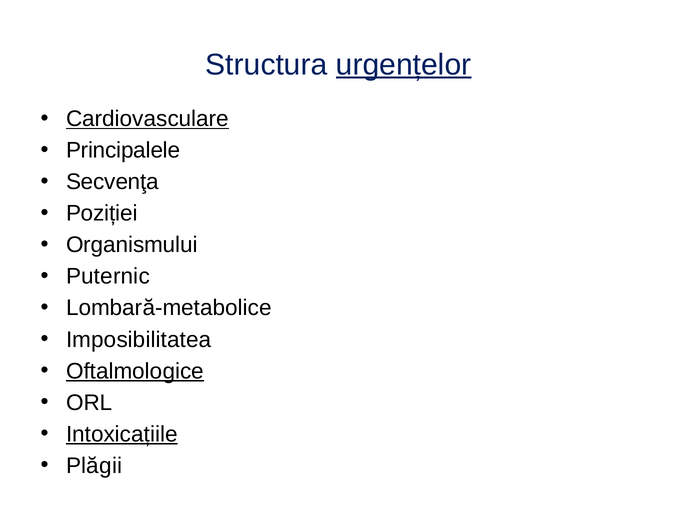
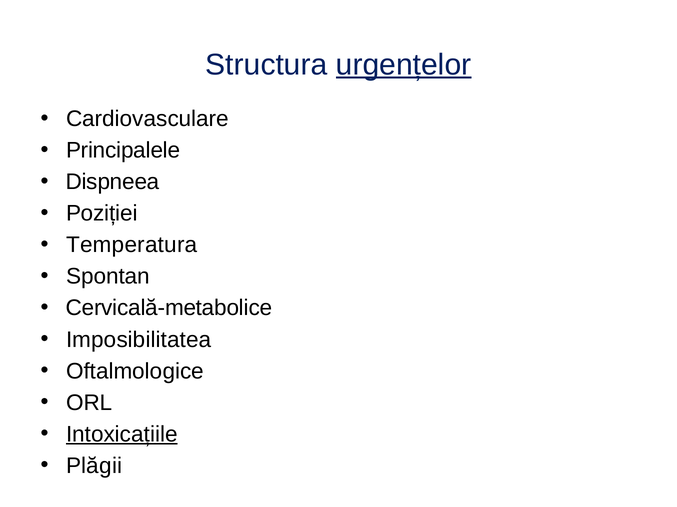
Cardiovasculare underline: present -> none
Secvenţa: Secvenţa -> Dispneea
Organismului: Organismului -> Temperatura
Puternic: Puternic -> Spontan
Lombară-metabolice: Lombară-metabolice -> Cervicală-metabolice
Oftalmologice underline: present -> none
